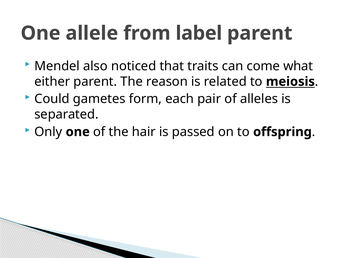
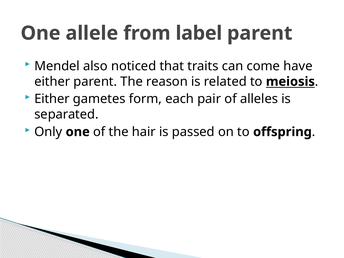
what: what -> have
Could at (52, 99): Could -> Either
